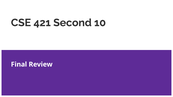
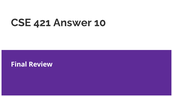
Second: Second -> Answer
